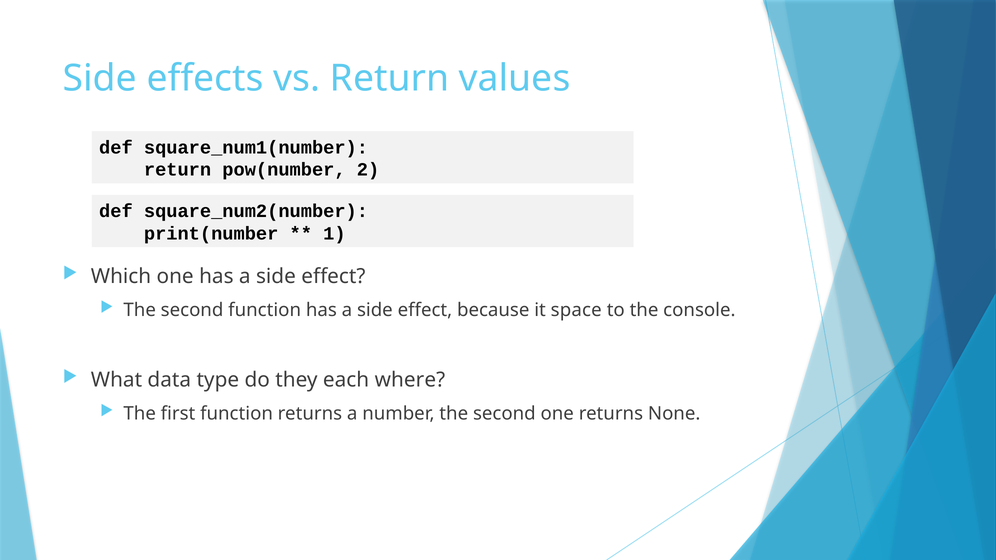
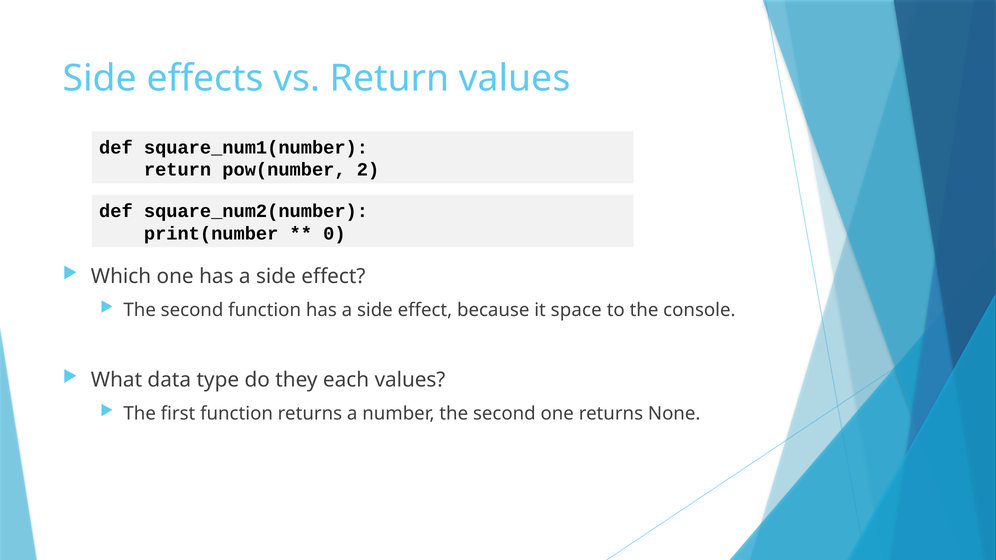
1: 1 -> 0
each where: where -> values
